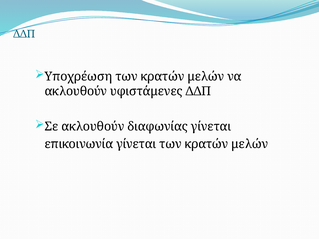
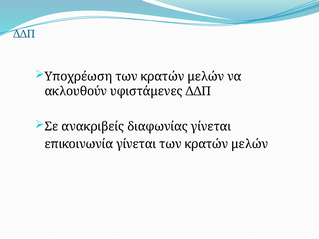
Σε ακλουθούν: ακλουθούν -> ανακριβείς
